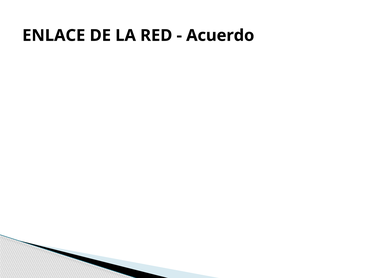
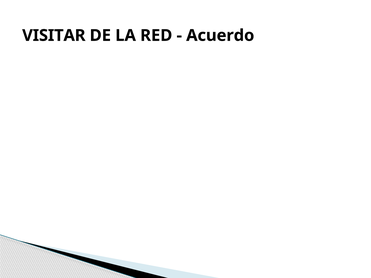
ENLACE: ENLACE -> VISITAR
